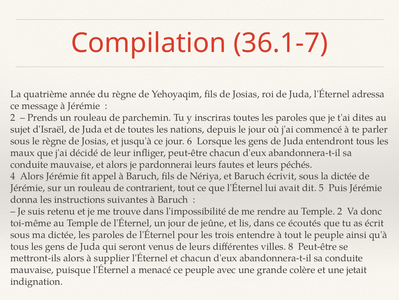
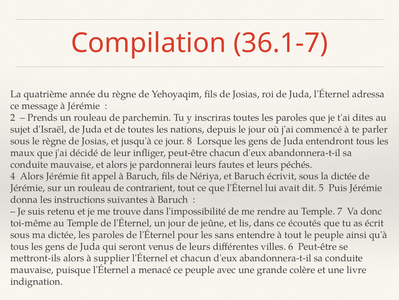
6: 6 -> 8
Temple 2: 2 -> 7
trois: trois -> sans
8: 8 -> 6
jetait: jetait -> livre
